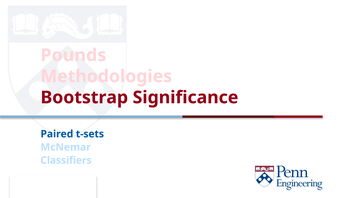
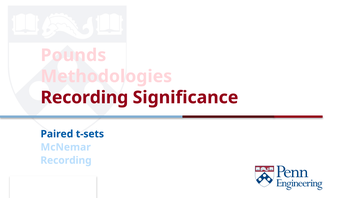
Bootstrap at (84, 98): Bootstrap -> Recording
Classifiers at (66, 161): Classifiers -> Recording
